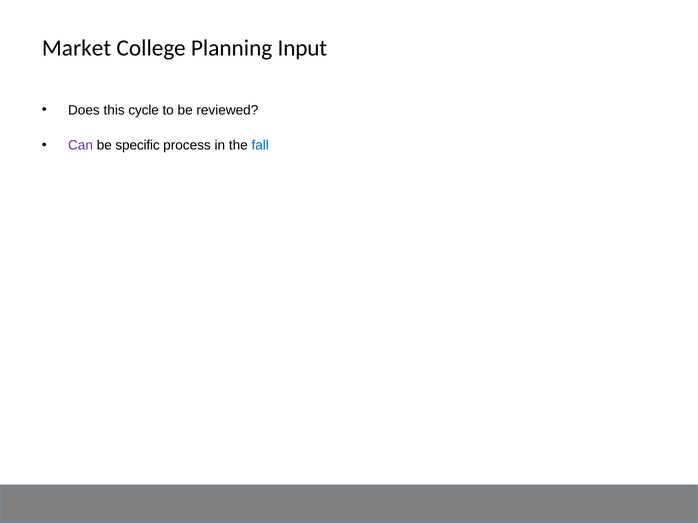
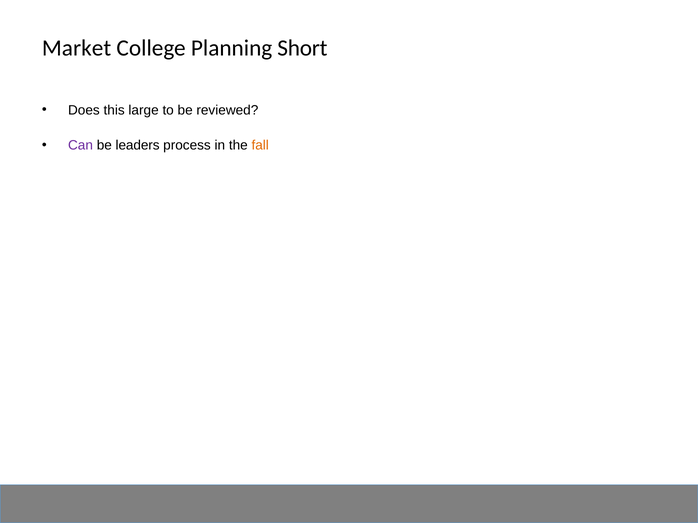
Input: Input -> Short
cycle: cycle -> large
specific: specific -> leaders
fall colour: blue -> orange
